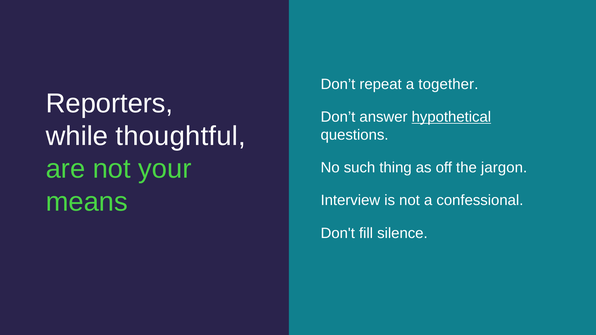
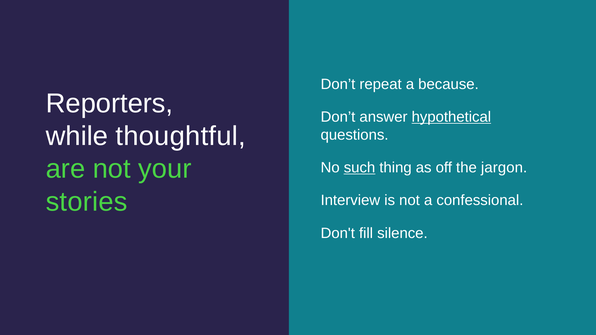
together: together -> because
such underline: none -> present
means: means -> stories
